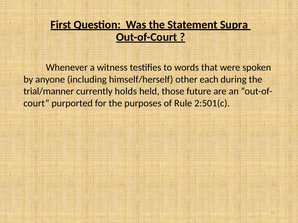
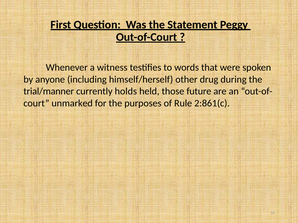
Supra: Supra -> Peggy
each: each -> drug
purported: purported -> unmarked
2:501(c: 2:501(c -> 2:861(c
